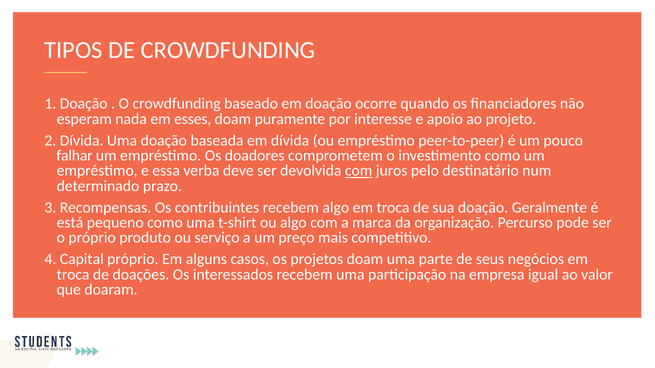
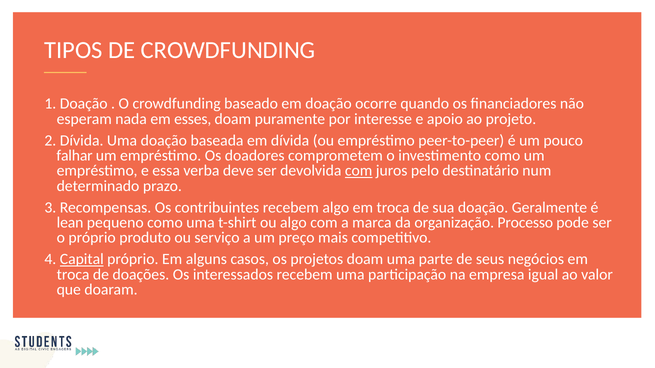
está: está -> lean
Percurso: Percurso -> Processo
Capital underline: none -> present
